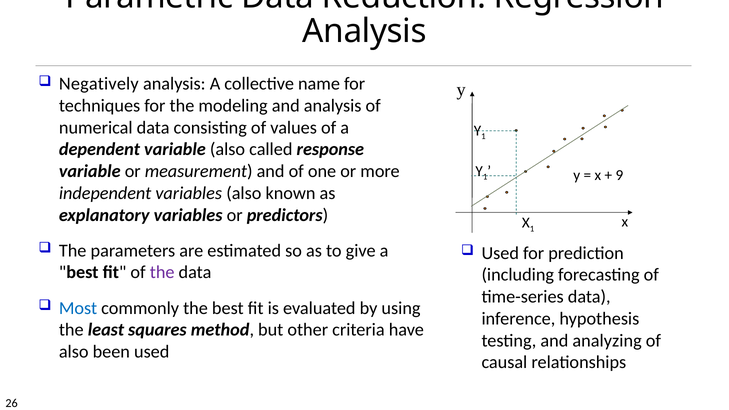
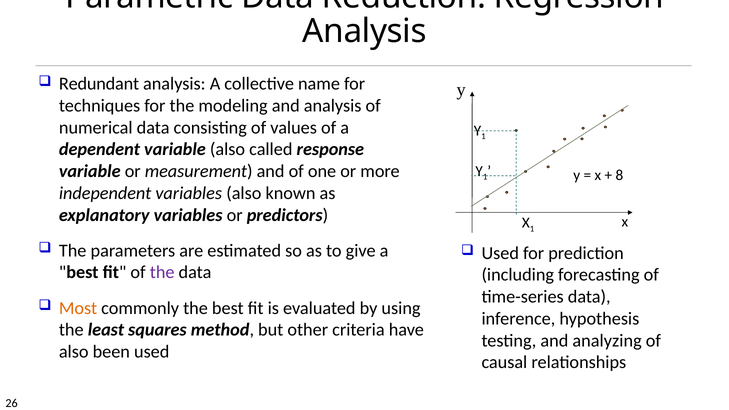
Negatively: Negatively -> Redundant
9: 9 -> 8
Most colour: blue -> orange
